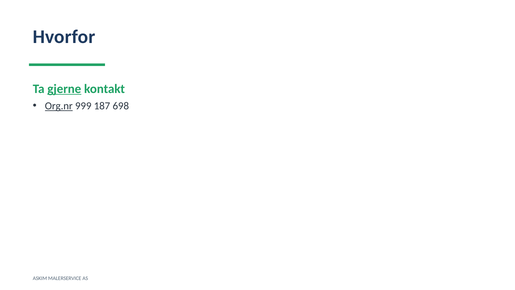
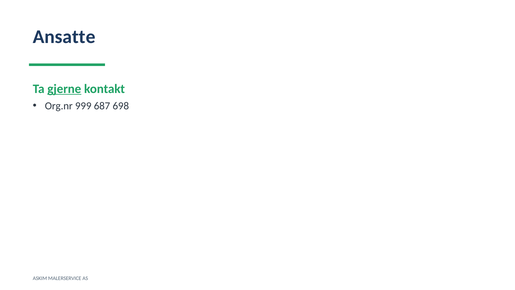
Hvorfor: Hvorfor -> Ansatte
Org.nr underline: present -> none
187: 187 -> 687
